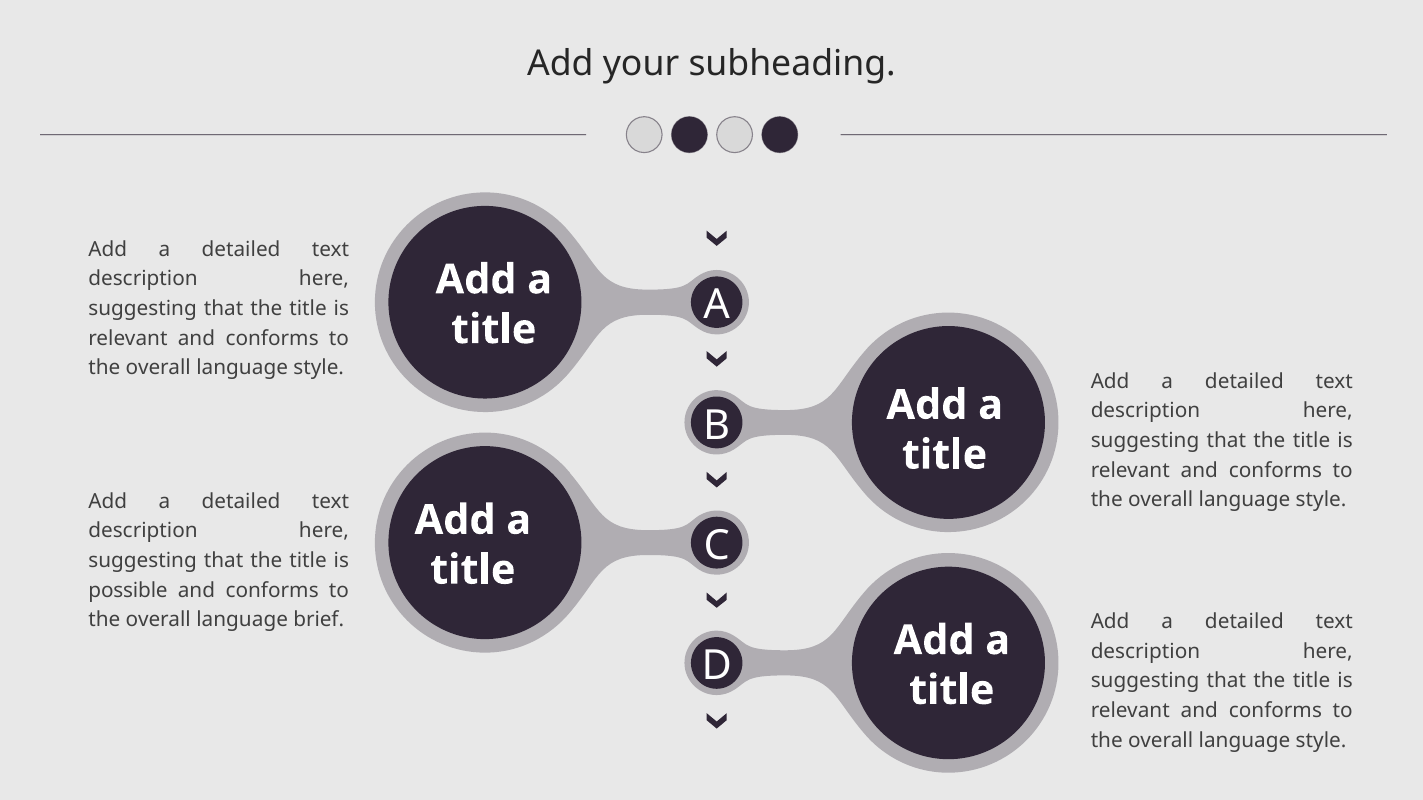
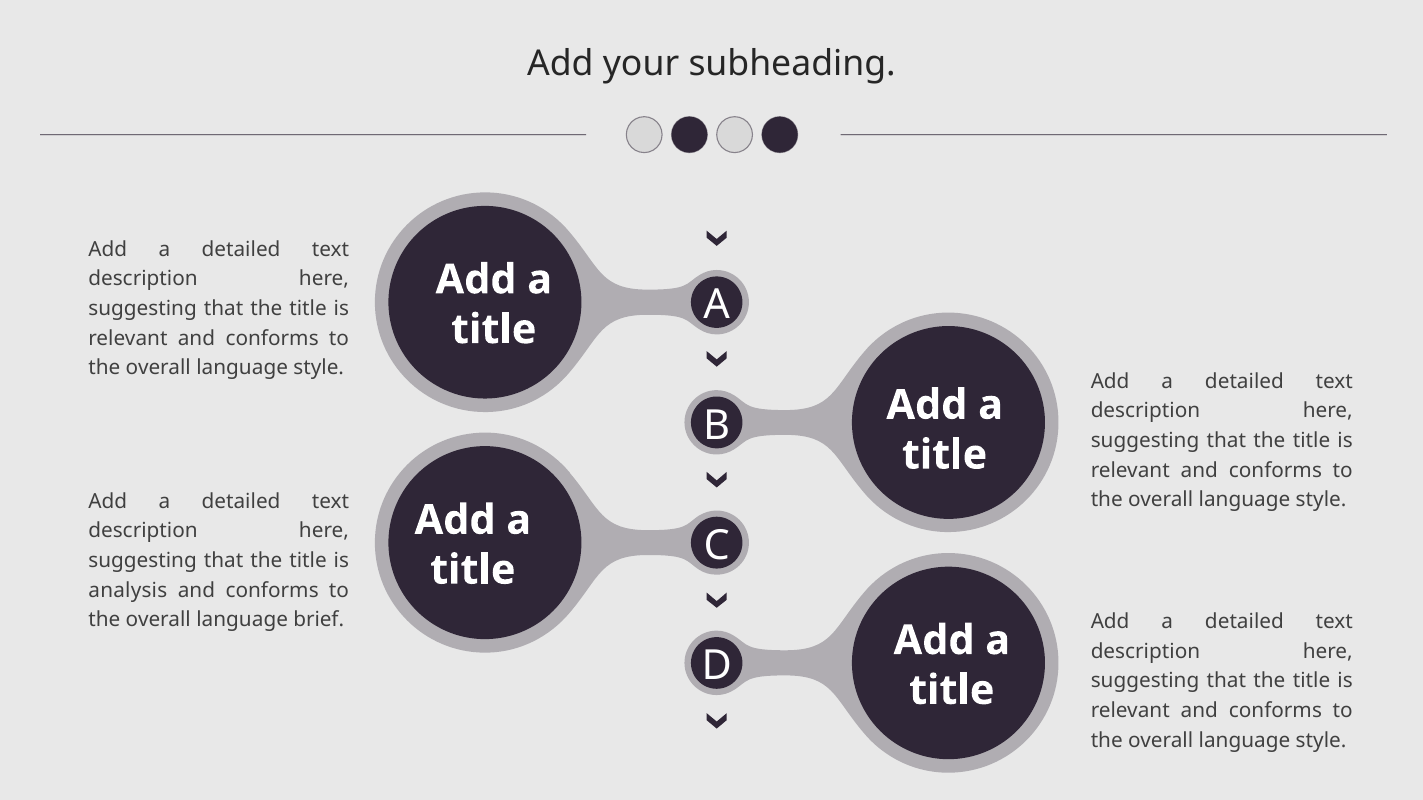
possible: possible -> analysis
